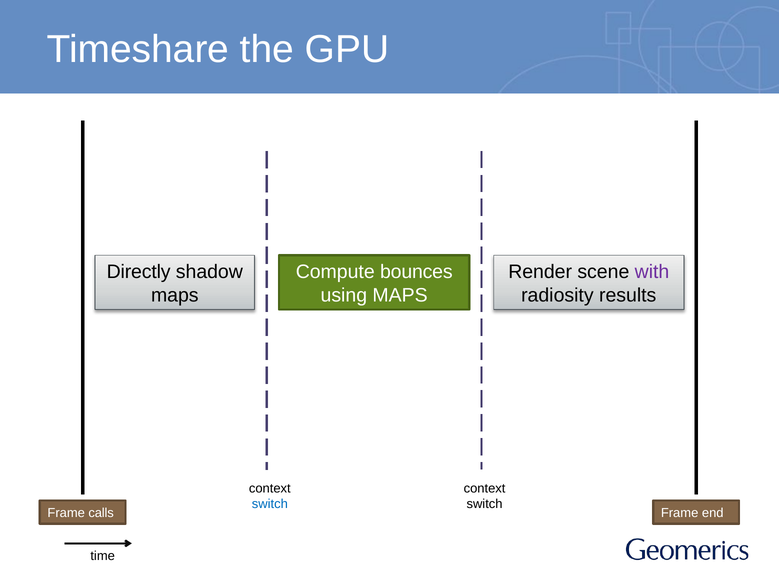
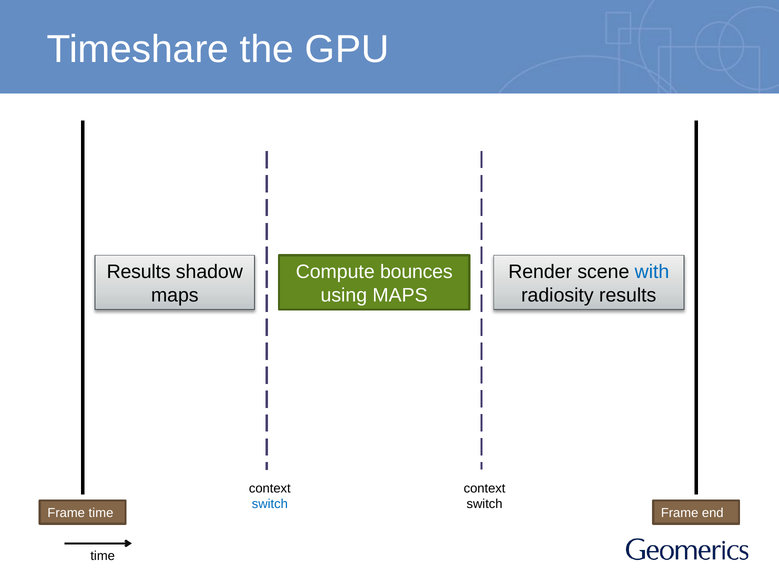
Directly at (139, 272): Directly -> Results
with colour: purple -> blue
Frame calls: calls -> time
